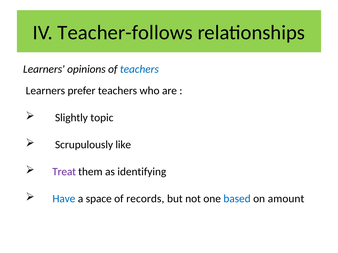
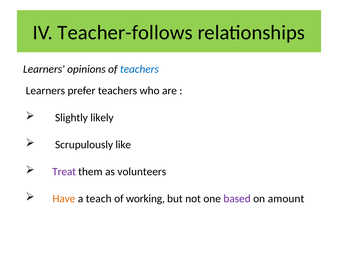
topic: topic -> likely
identifying: identifying -> volunteers
Have colour: blue -> orange
space: space -> teach
records: records -> working
based colour: blue -> purple
